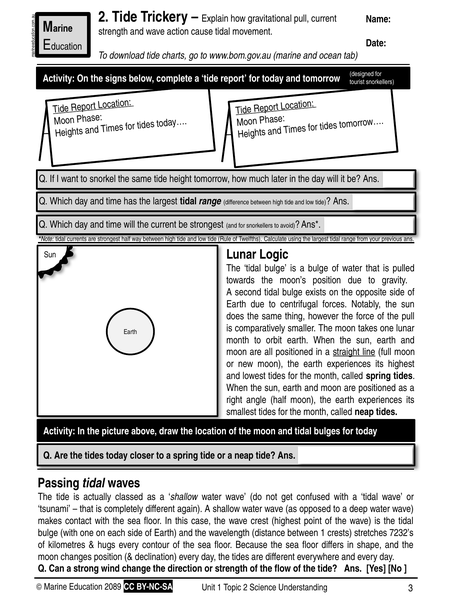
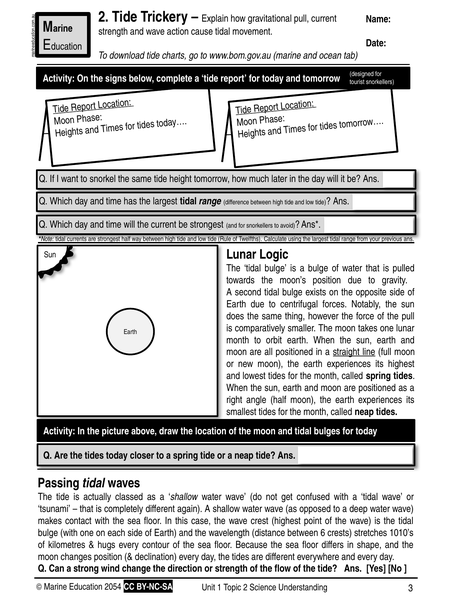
between 1: 1 -> 6
7232’s: 7232’s -> 1010’s
2089: 2089 -> 2054
